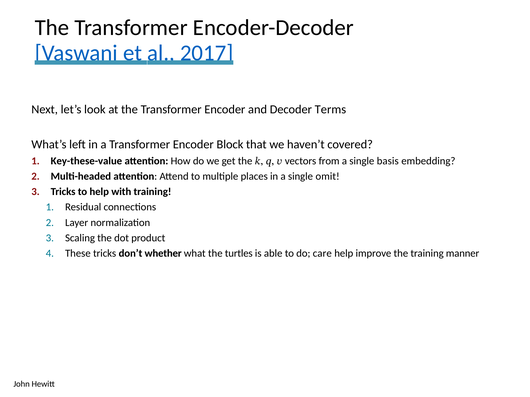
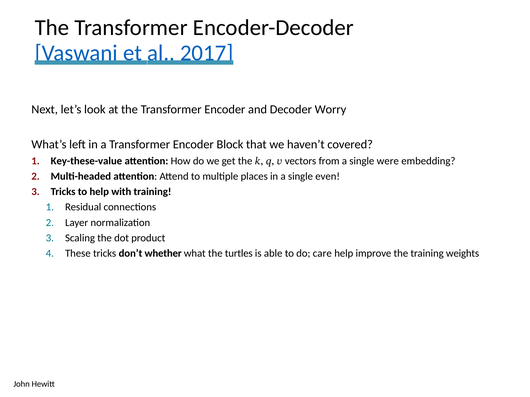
Terms: Terms -> Worry
basis: basis -> were
omit: omit -> even
manner: manner -> weights
